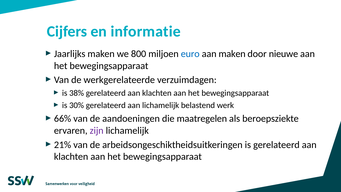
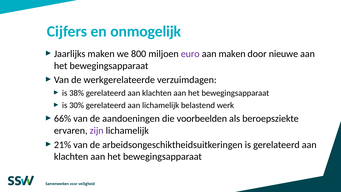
informatie: informatie -> onmogelijk
euro colour: blue -> purple
maatregelen: maatregelen -> voorbeelden
